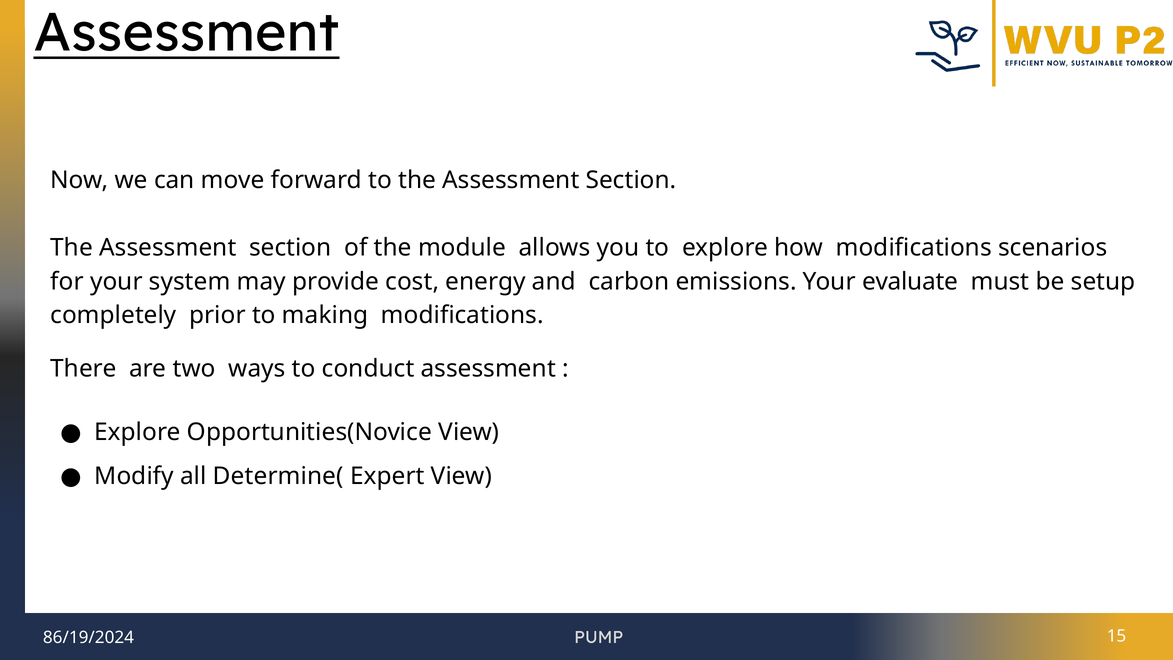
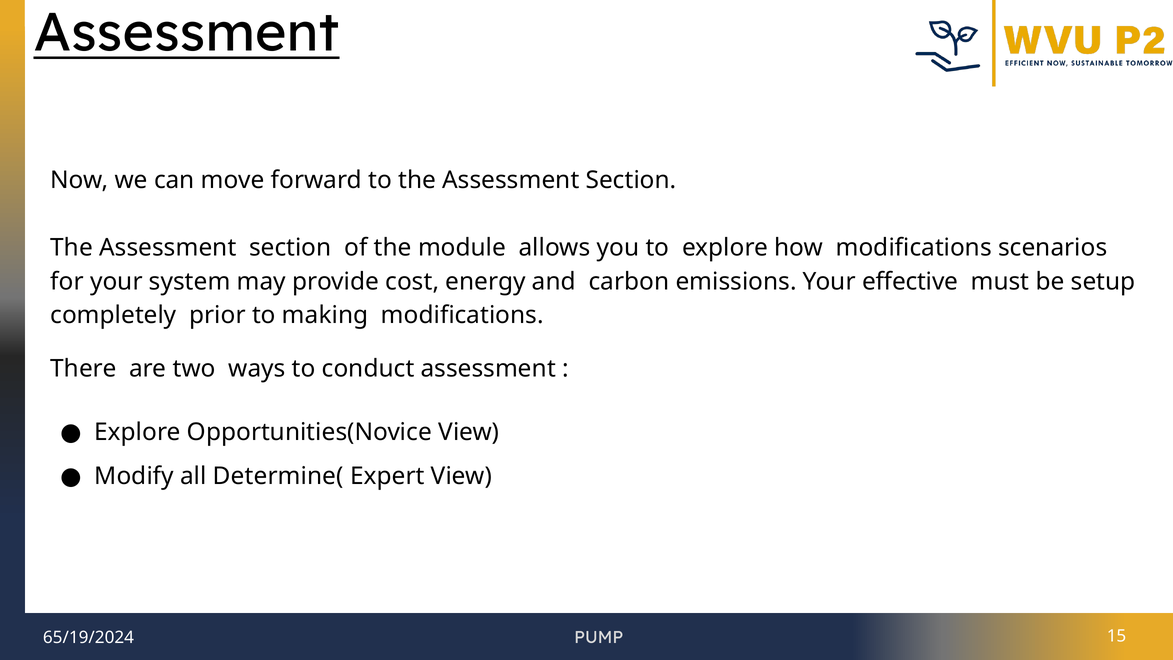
evaluate: evaluate -> effective
86/19/2024: 86/19/2024 -> 65/19/2024
